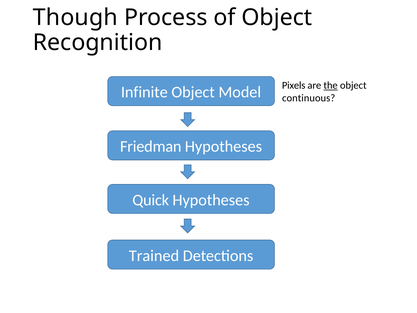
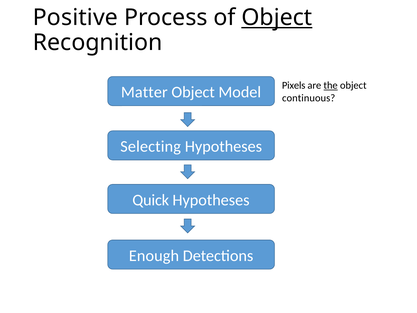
Though: Though -> Positive
Object at (277, 18) underline: none -> present
Infinite: Infinite -> Matter
Friedman: Friedman -> Selecting
Trained: Trained -> Enough
